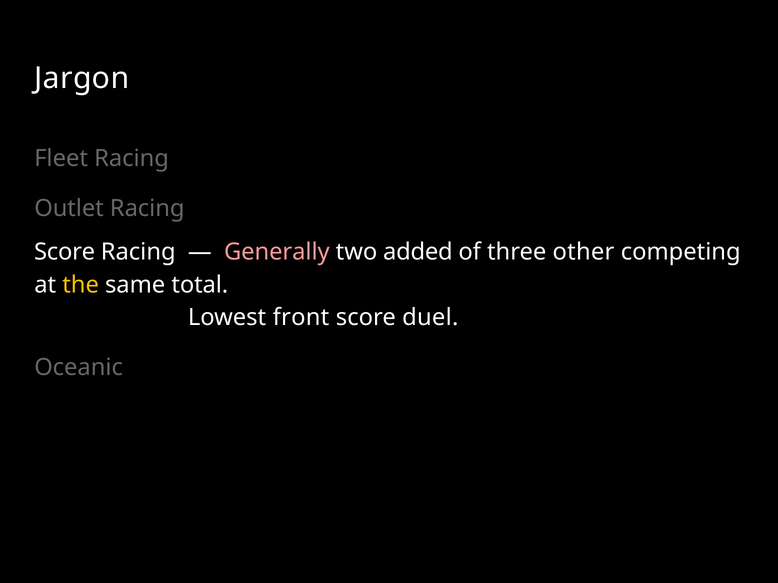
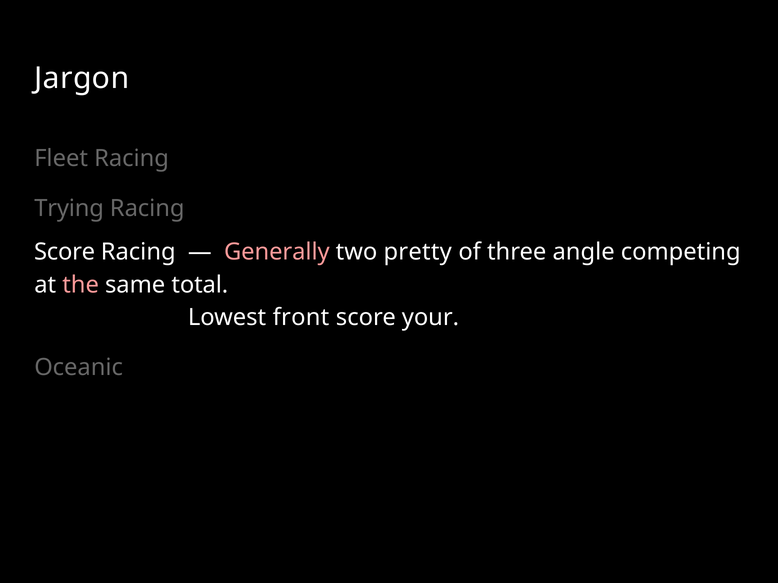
Outlet: Outlet -> Trying
added: added -> pretty
other: other -> angle
the colour: yellow -> pink
duel: duel -> your
